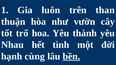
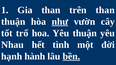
Gia luôn: luôn -> than
như underline: none -> present
Yêu thành: thành -> thuận
cùng: cùng -> hành
